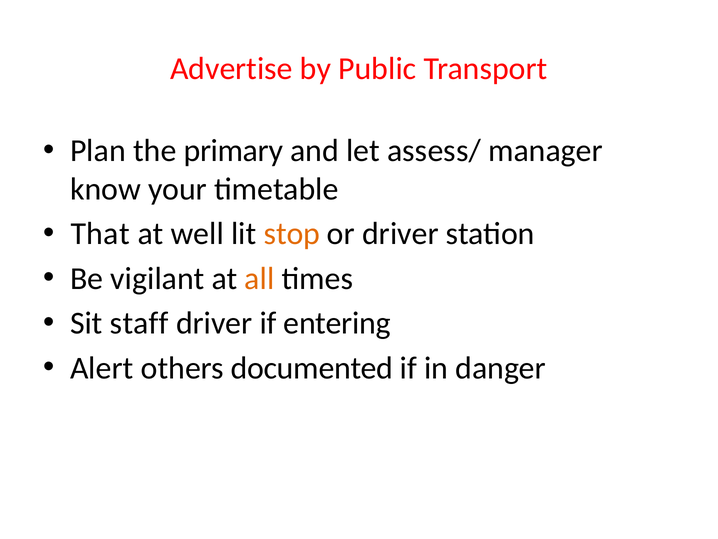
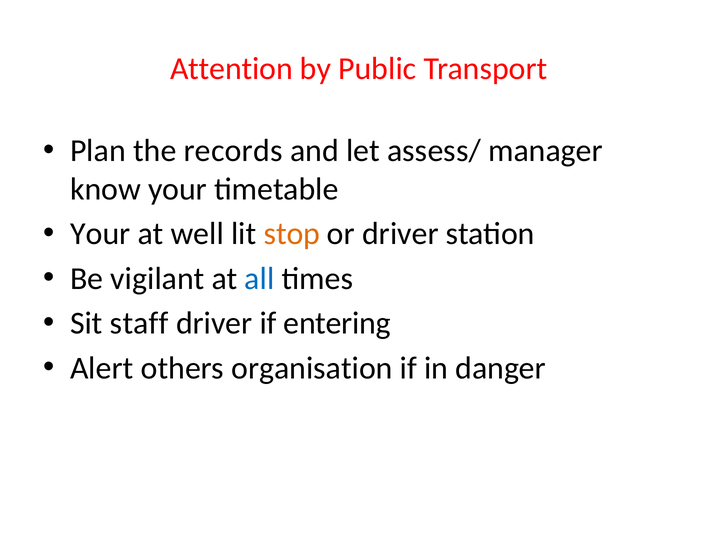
Advertise: Advertise -> Attention
primary: primary -> records
That at (100, 234): That -> Your
all colour: orange -> blue
documented: documented -> organisation
